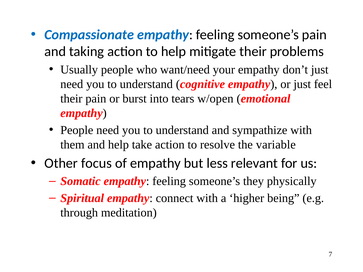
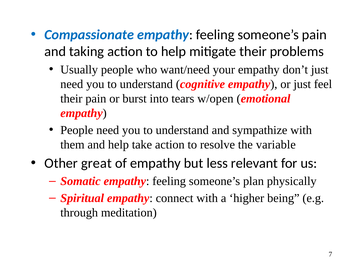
focus: focus -> great
they: they -> plan
